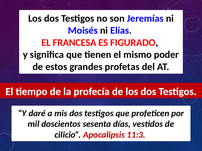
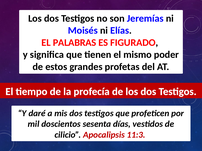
FRANCESA: FRANCESA -> PALABRAS
